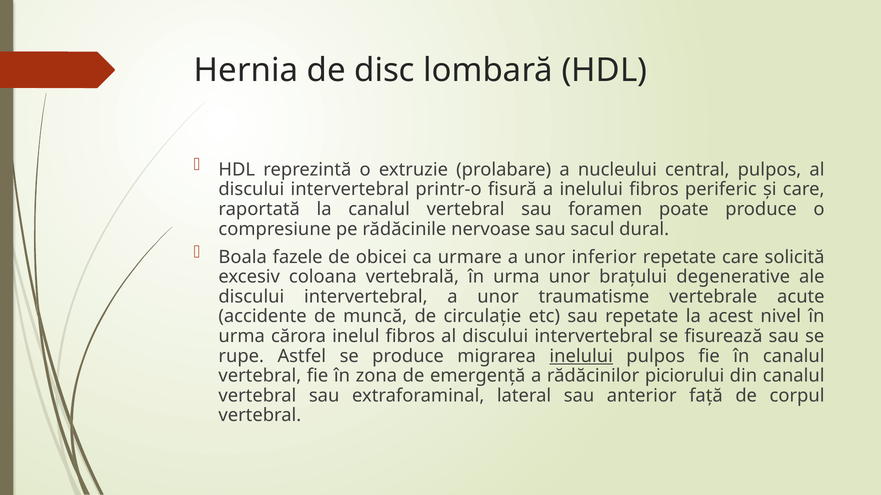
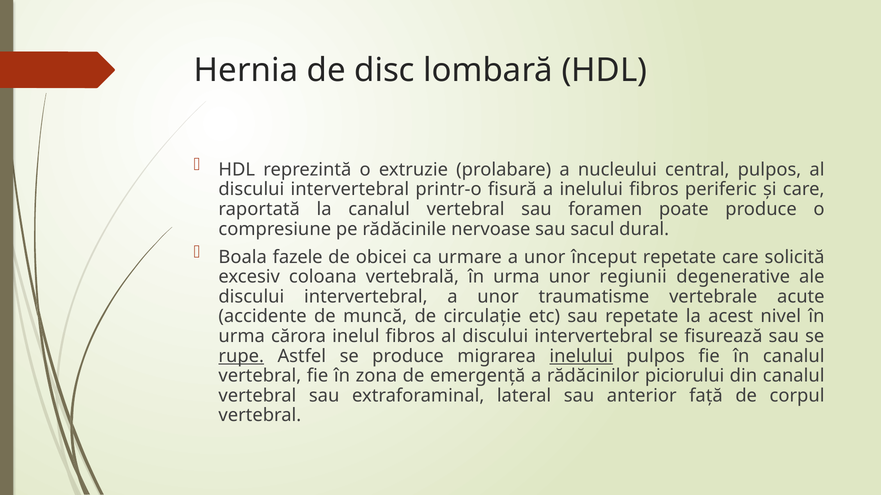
inferior: inferior -> început
brațului: brațului -> regiunii
rupe underline: none -> present
